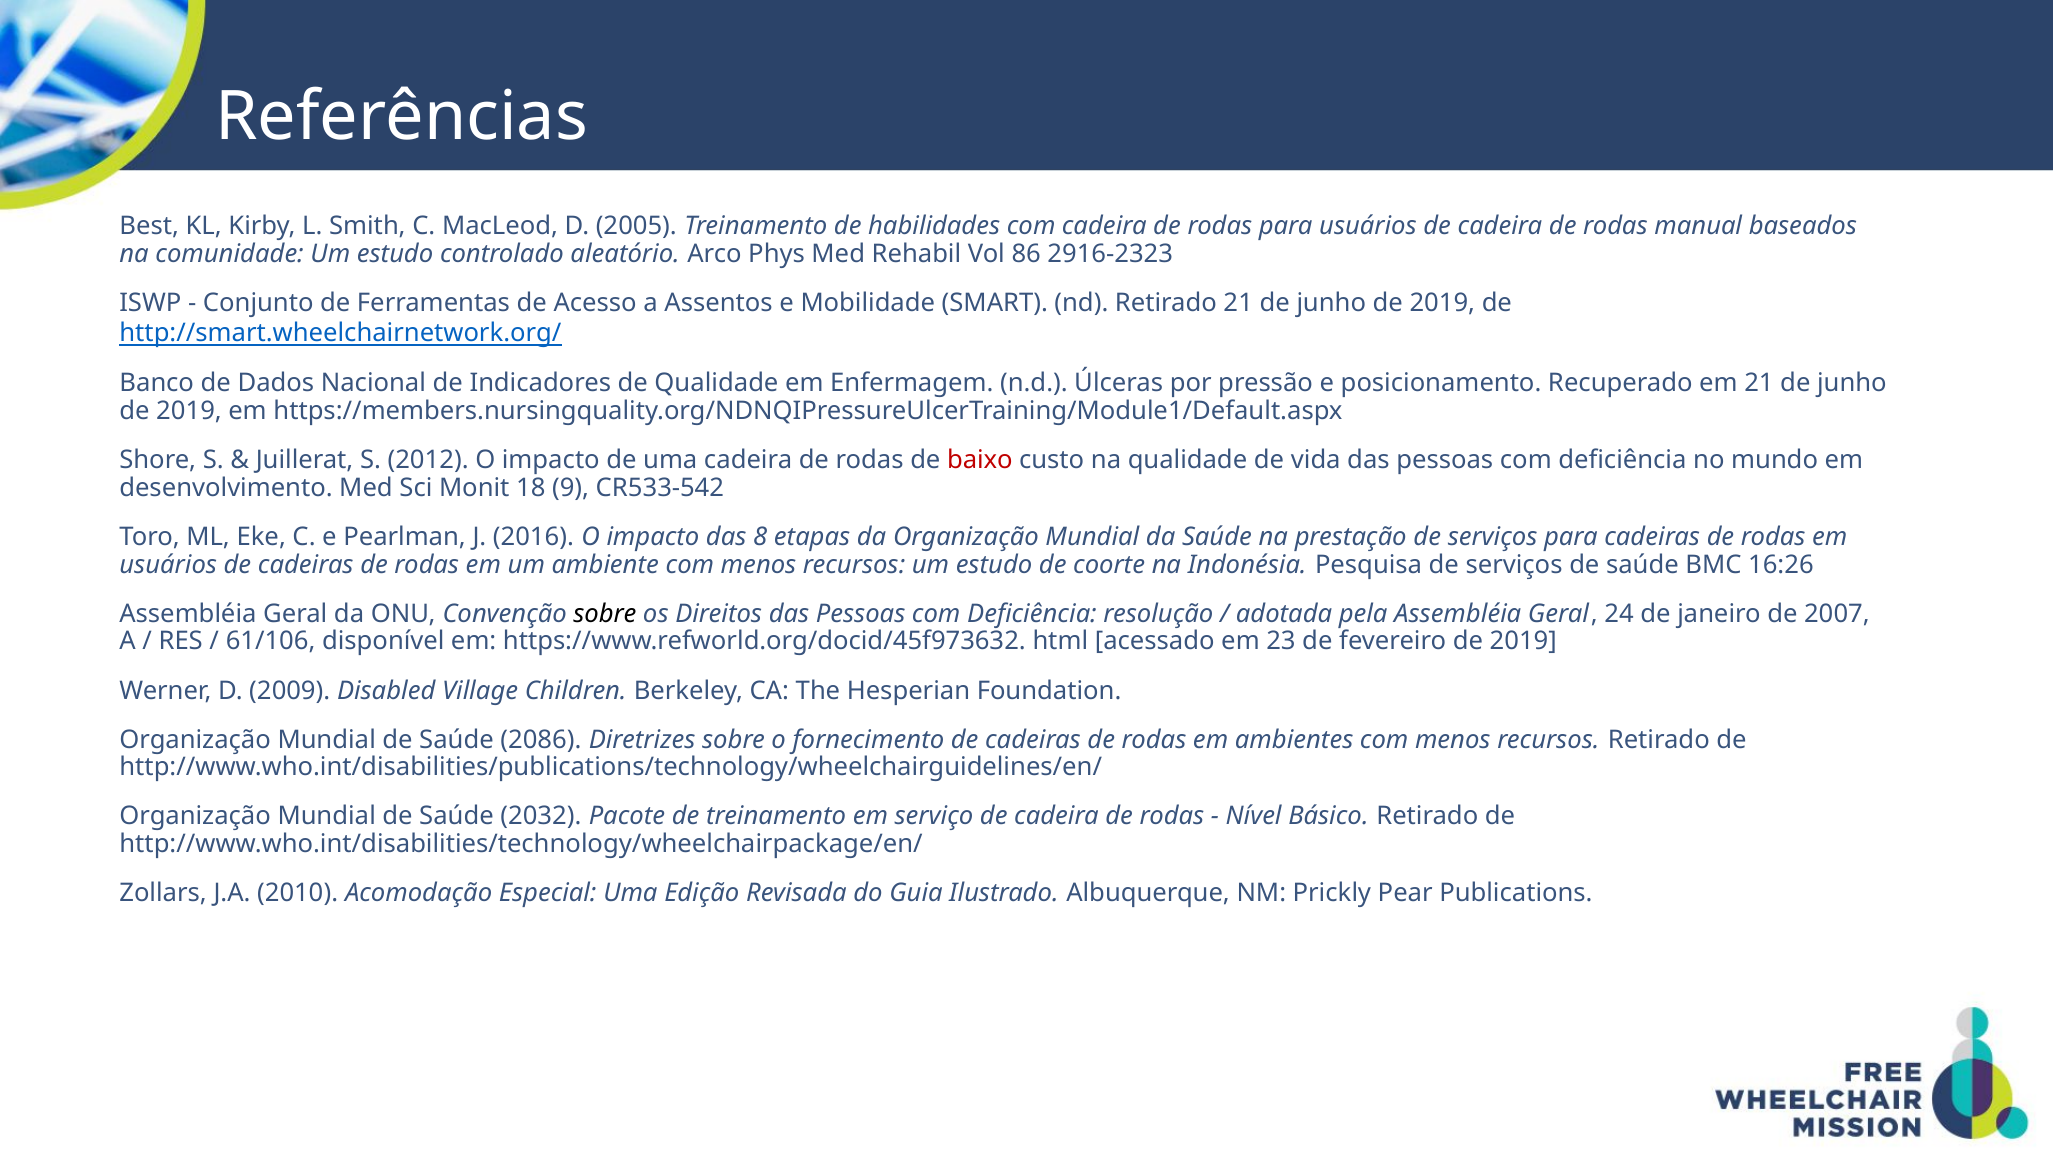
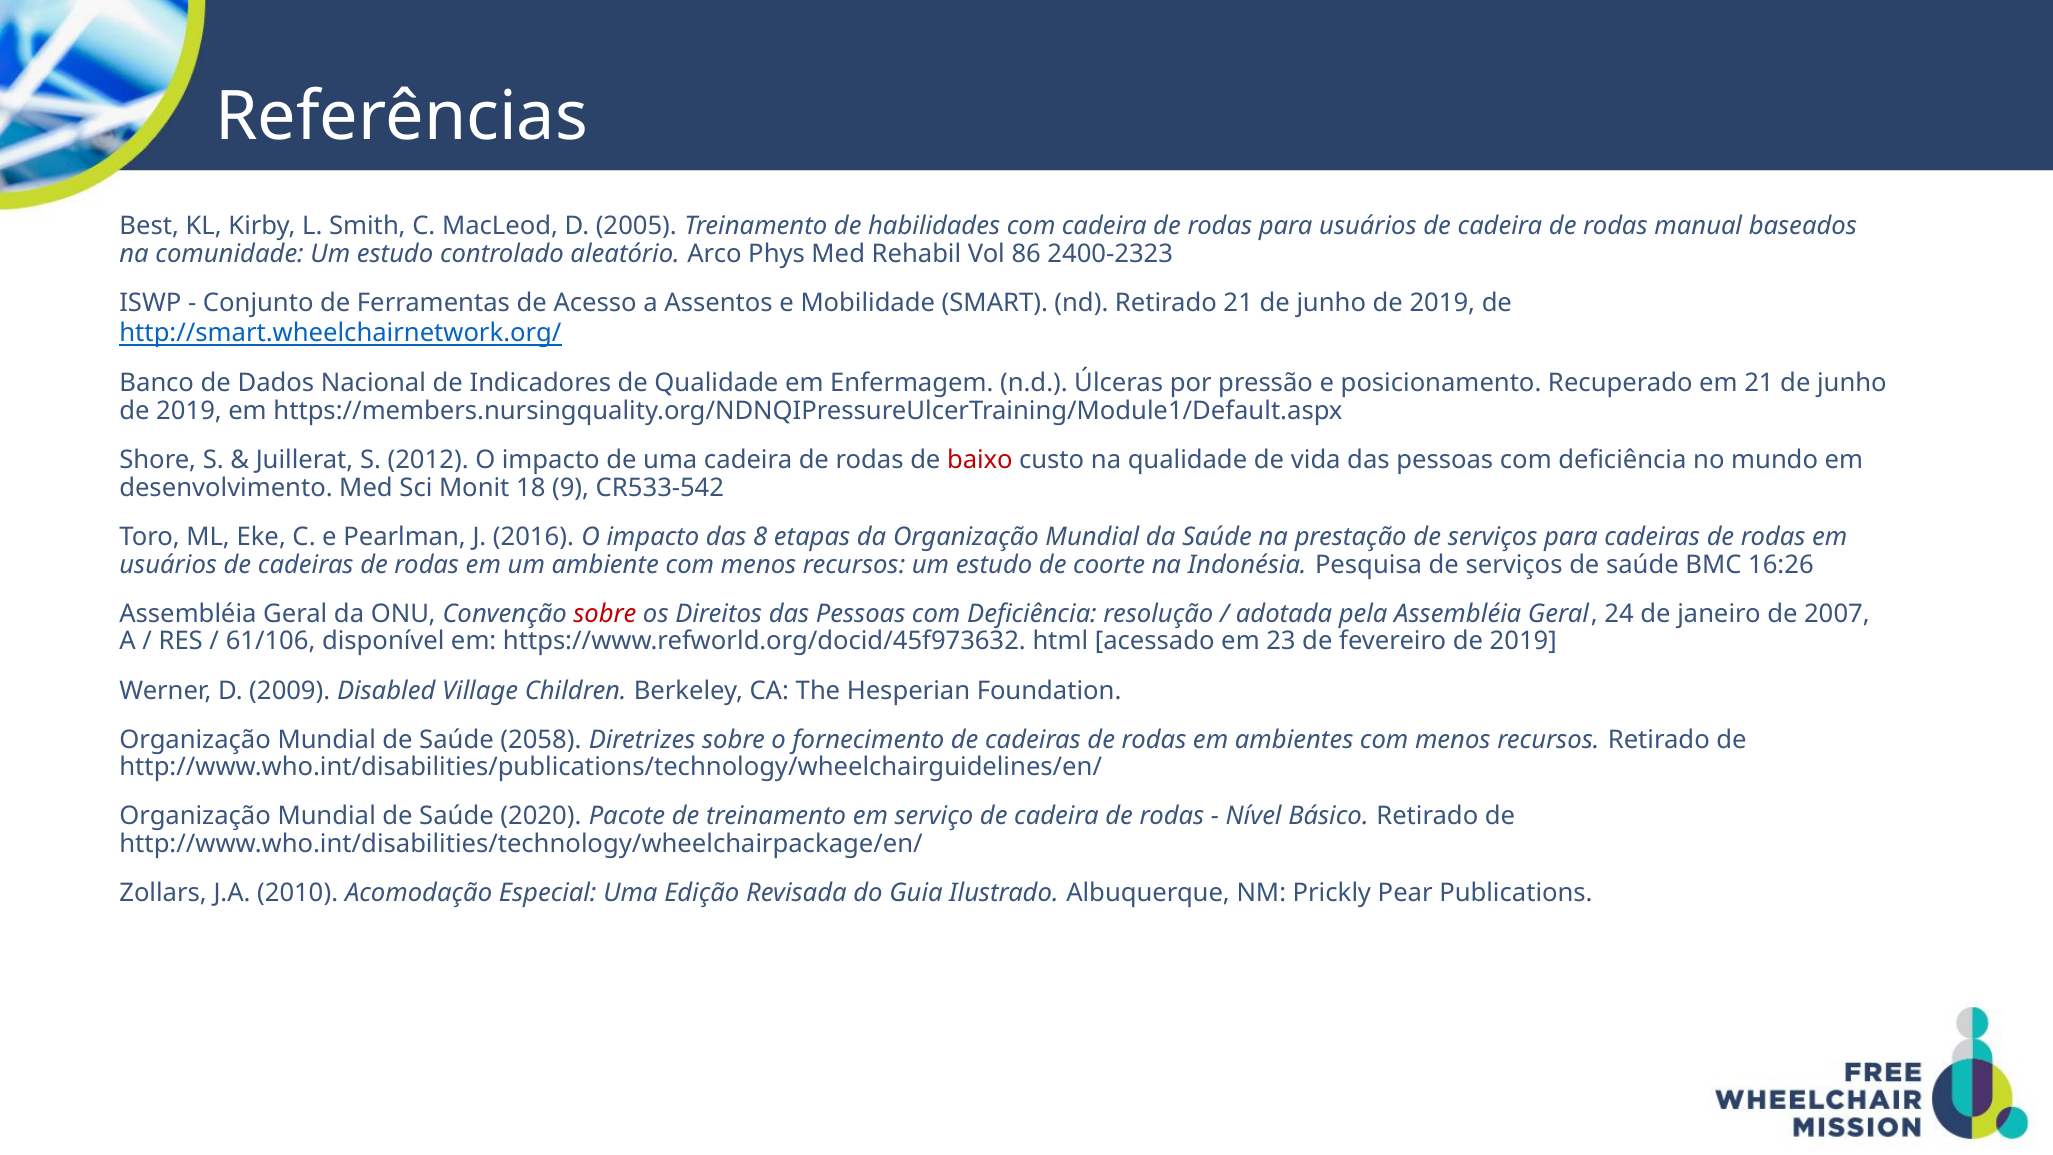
2916-2323: 2916-2323 -> 2400-2323
sobre at (605, 614) colour: black -> red
2086: 2086 -> 2058
2032: 2032 -> 2020
